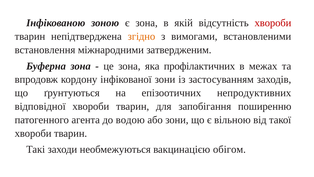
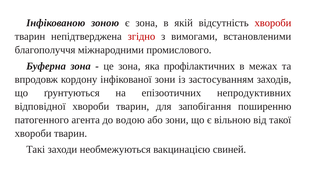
згідно colour: orange -> red
встановлення: встановлення -> благополуччя
затвердженим: затвердженим -> промислового
обігом: обігом -> свиней
